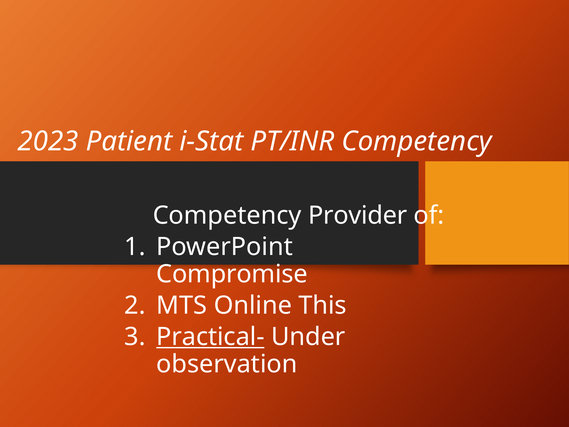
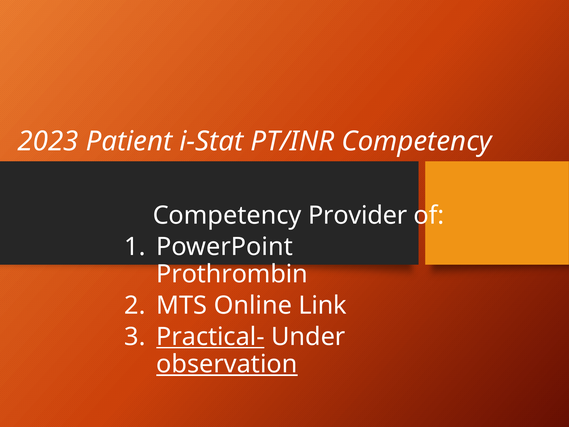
Compromise: Compromise -> Prothrombin
This: This -> Link
observation underline: none -> present
